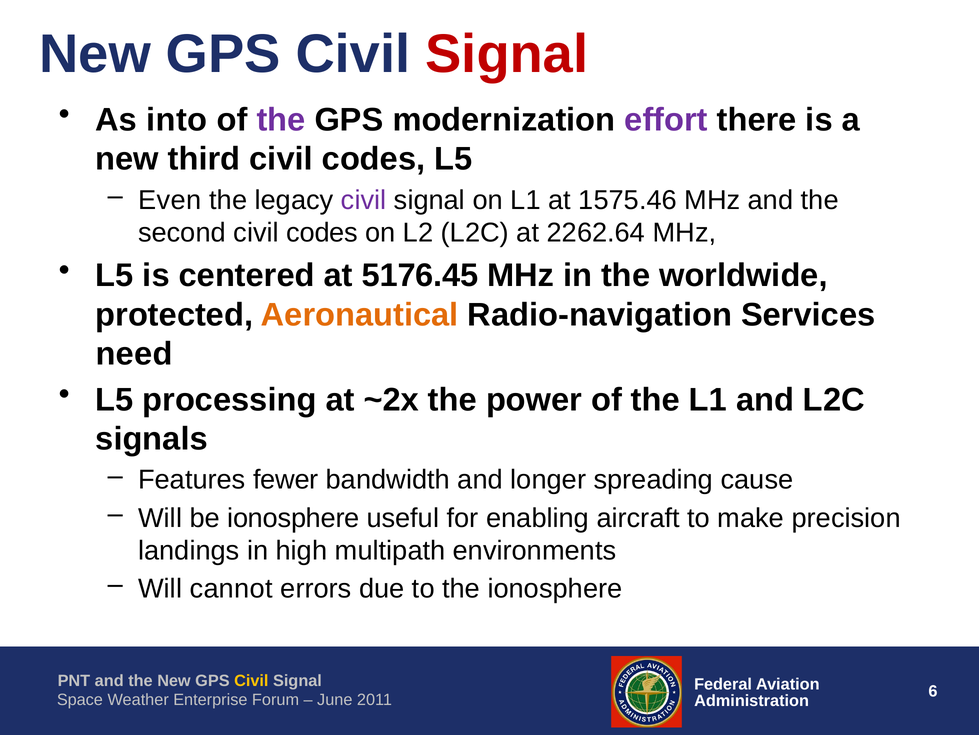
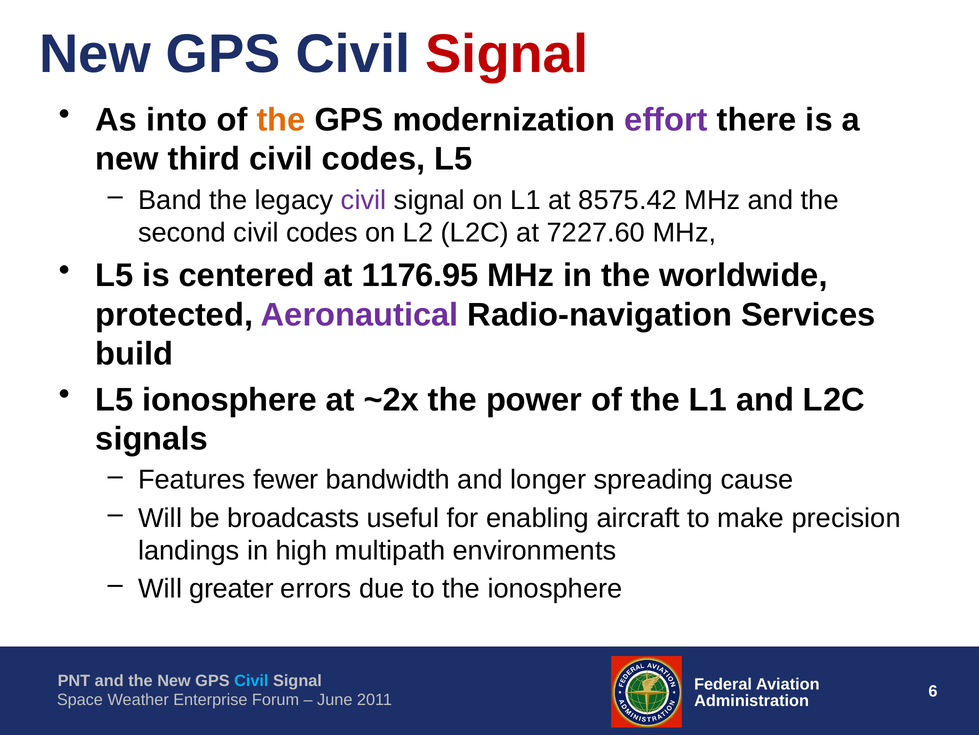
the at (281, 120) colour: purple -> orange
Even: Even -> Band
1575.46: 1575.46 -> 8575.42
2262.64: 2262.64 -> 7227.60
5176.45: 5176.45 -> 1176.95
Aeronautical colour: orange -> purple
need: need -> build
L5 processing: processing -> ionosphere
be ionosphere: ionosphere -> broadcasts
cannot: cannot -> greater
Civil at (251, 680) colour: yellow -> light blue
